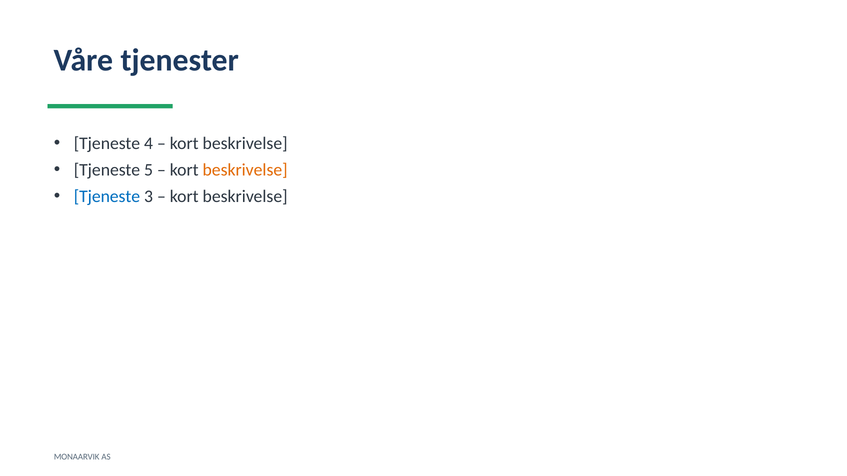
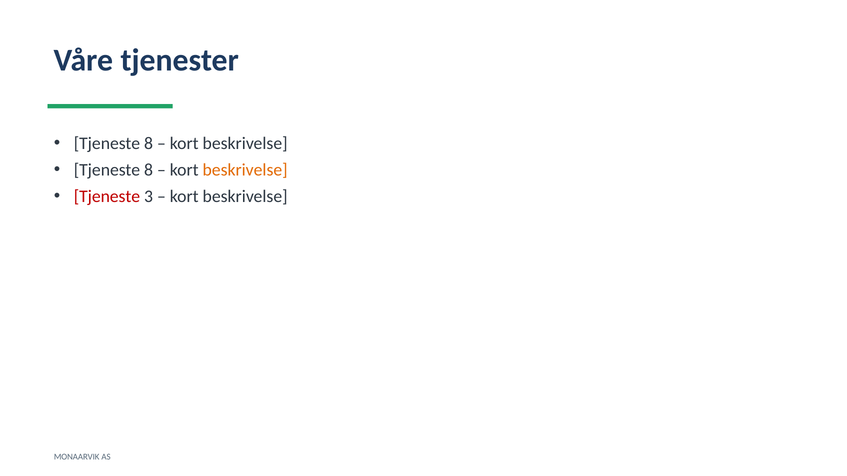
4 at (148, 143): 4 -> 8
5 at (148, 170): 5 -> 8
Tjeneste at (107, 196) colour: blue -> red
